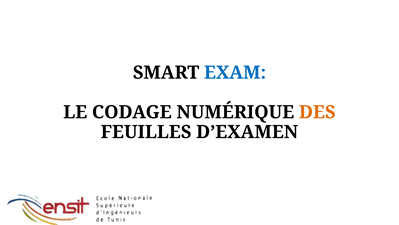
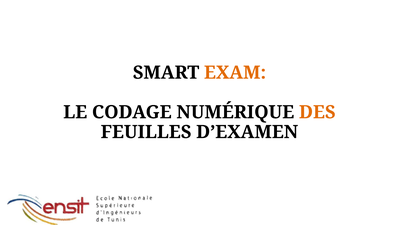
EXAM colour: blue -> orange
